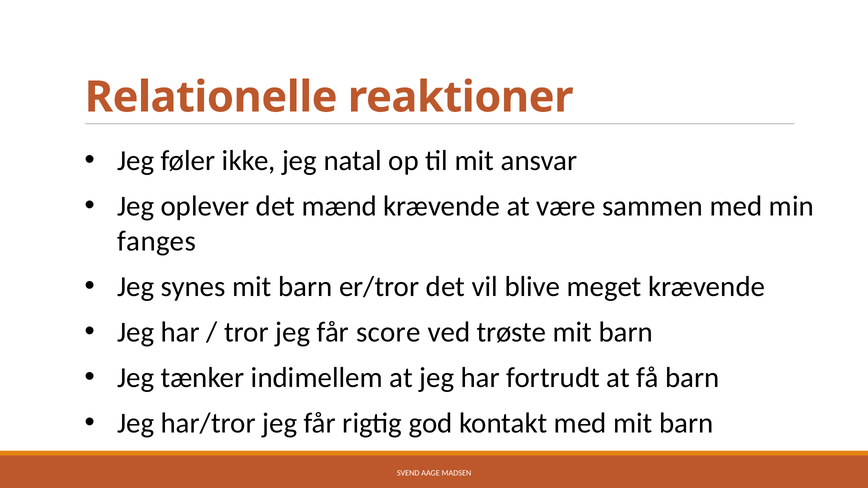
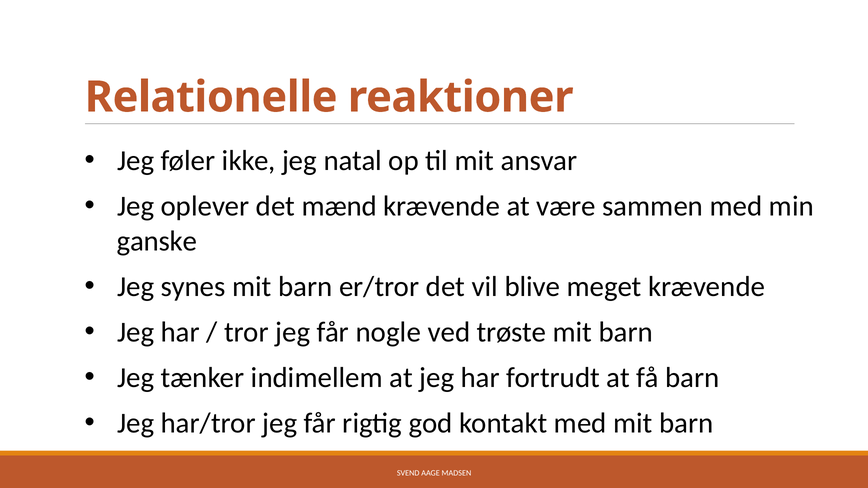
fanges: fanges -> ganske
score: score -> nogle
